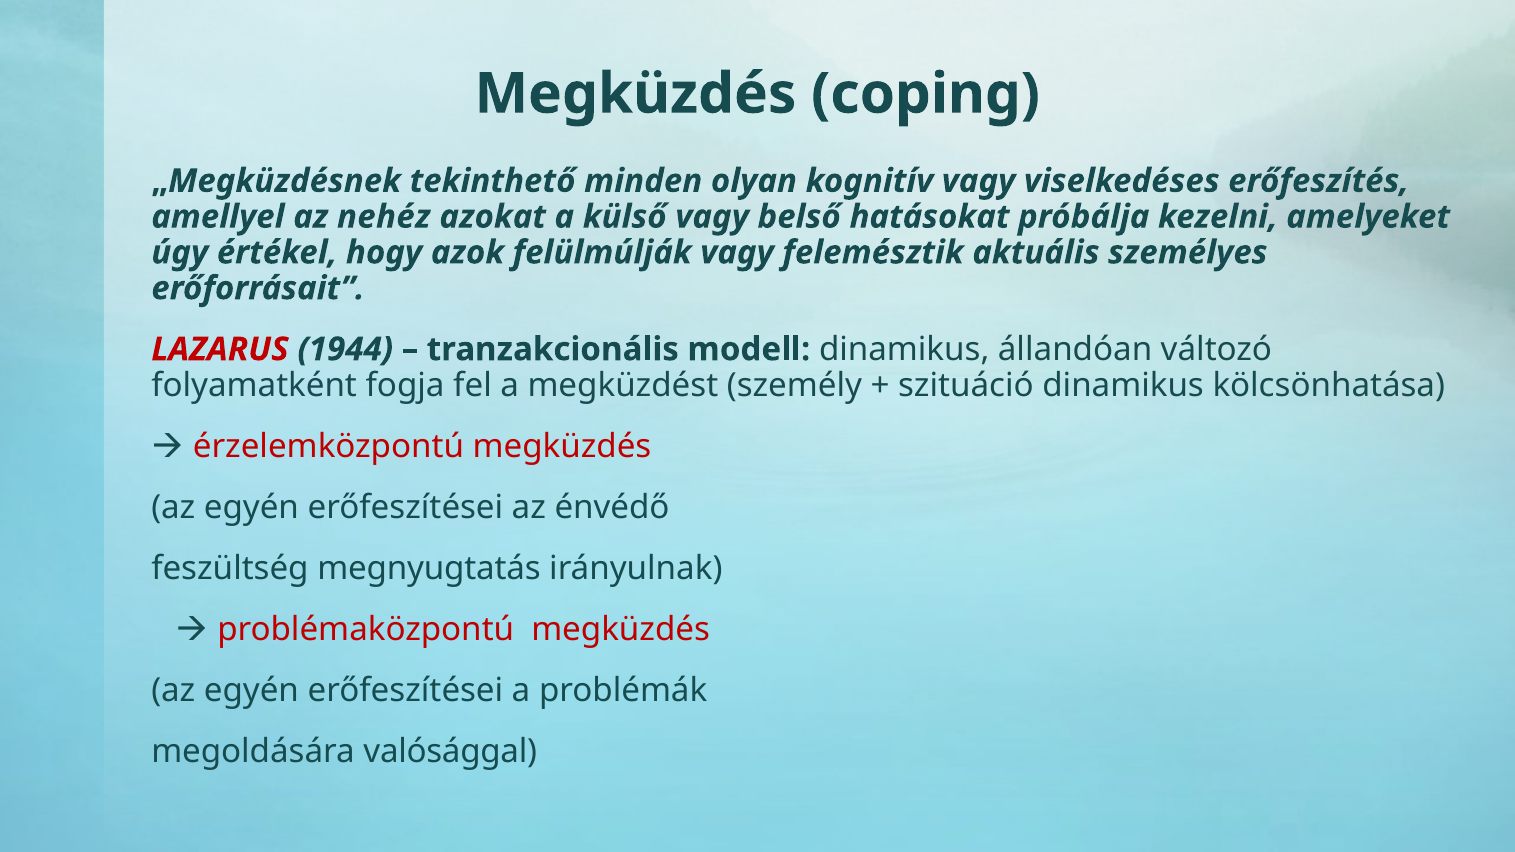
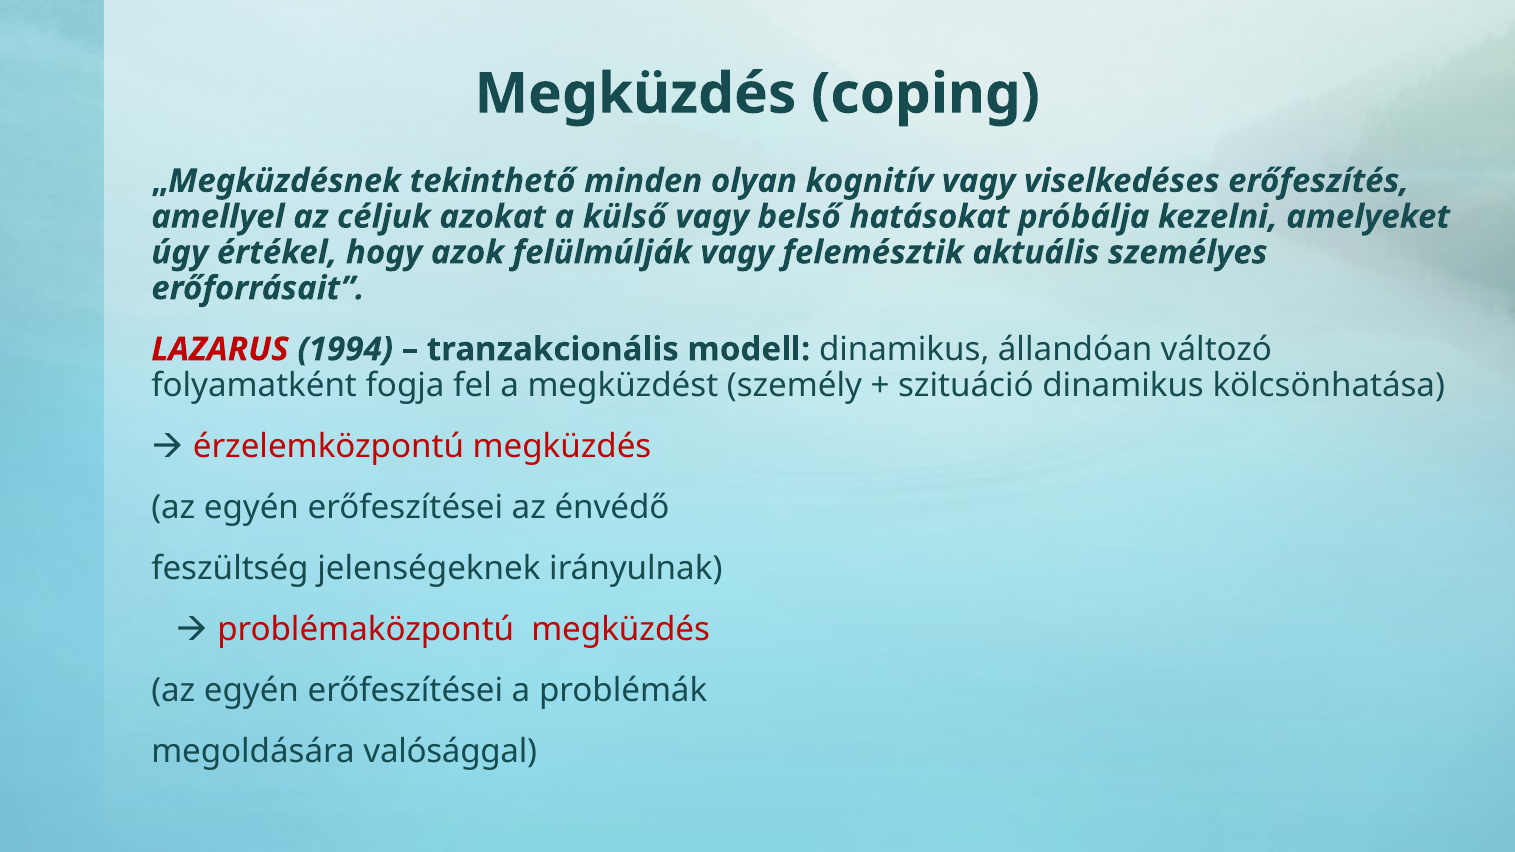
nehéz: nehéz -> céljuk
1944: 1944 -> 1994
megnyugtatás: megnyugtatás -> jelenségeknek
